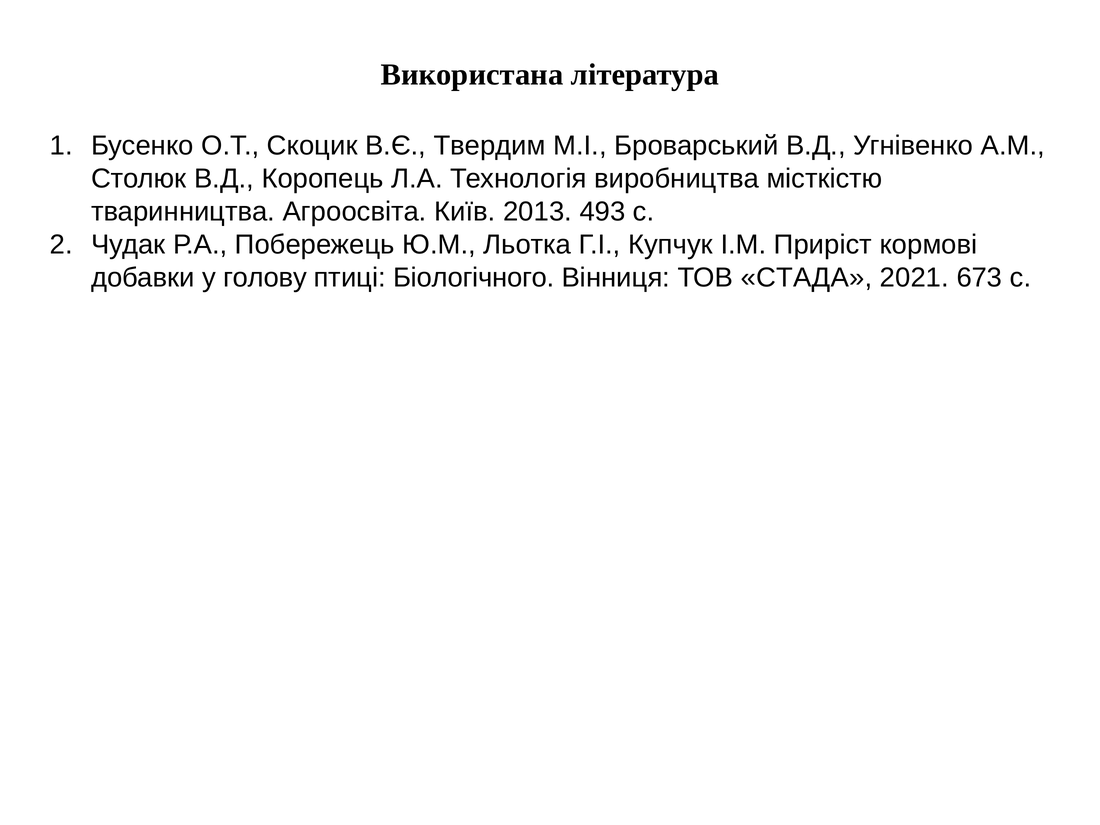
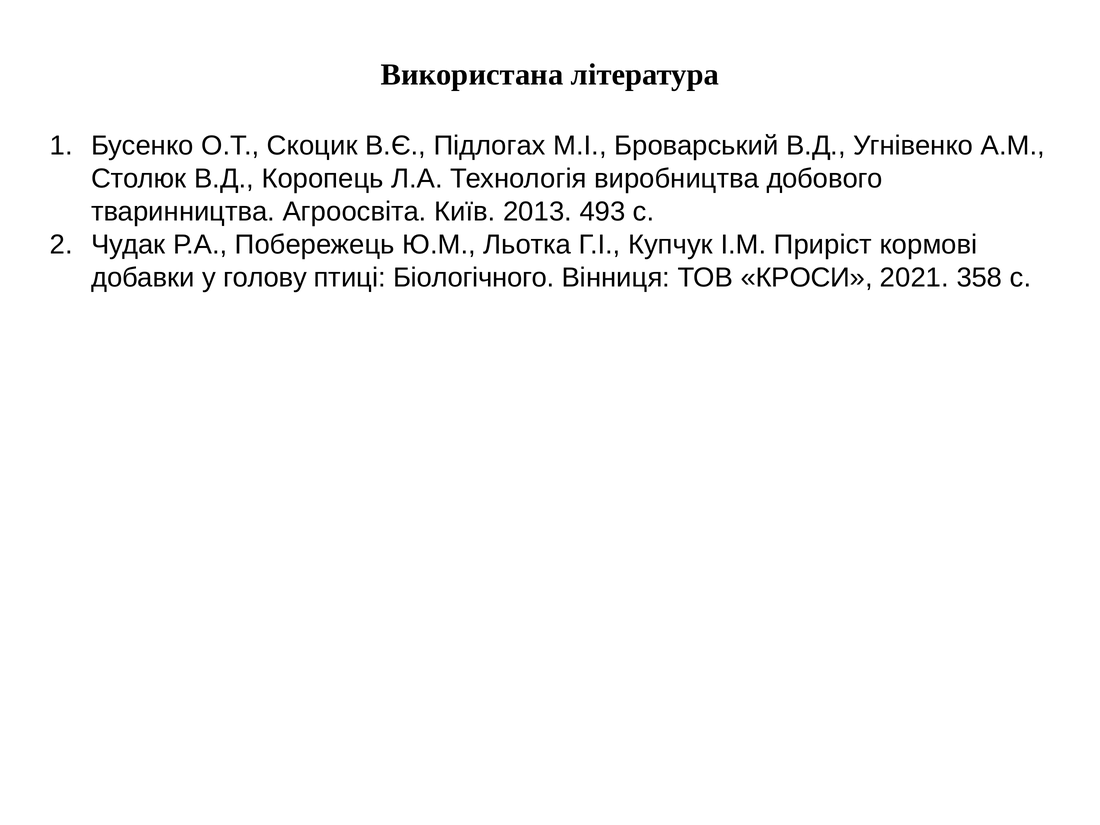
Твердим: Твердим -> Підлогах
місткістю: місткістю -> добового
СТАДА: СТАДА -> КРОСИ
673: 673 -> 358
